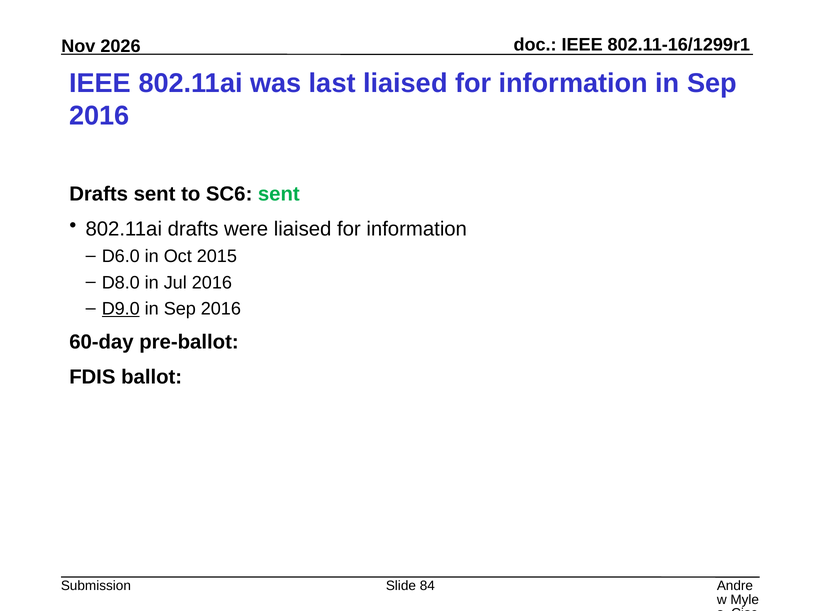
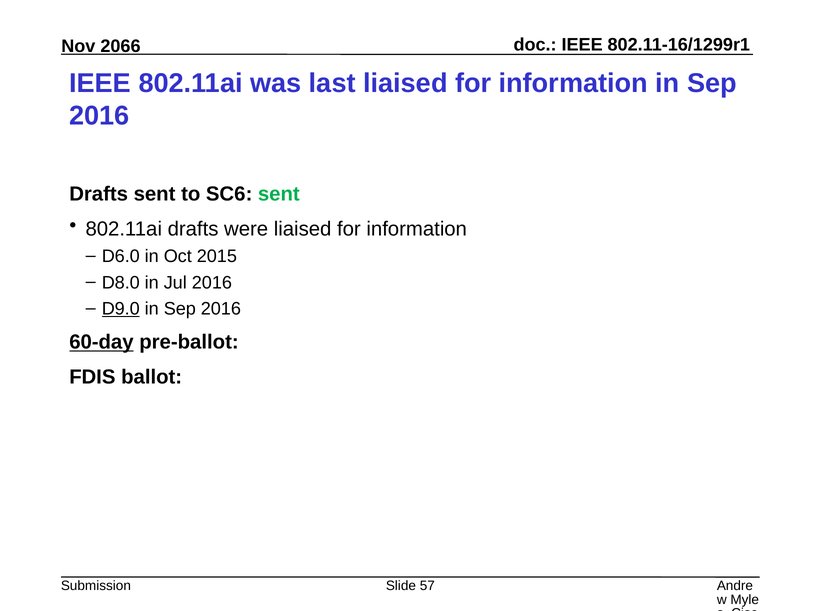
2026: 2026 -> 2066
60-day underline: none -> present
84: 84 -> 57
